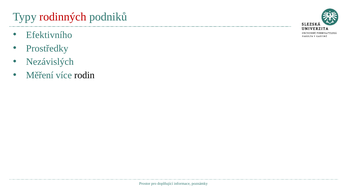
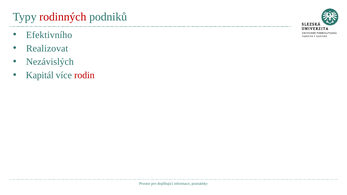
Prostředky: Prostředky -> Realizovat
Měření: Měření -> Kapitál
rodin colour: black -> red
